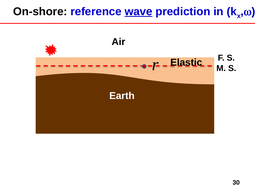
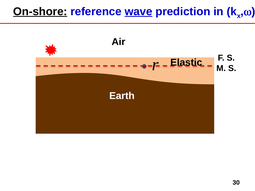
On-shore underline: none -> present
